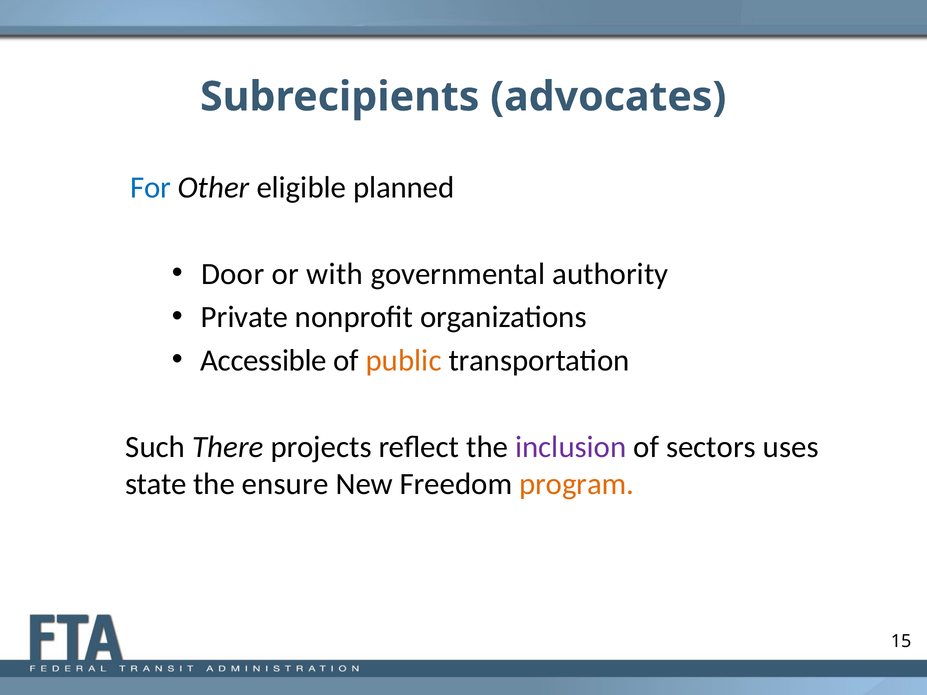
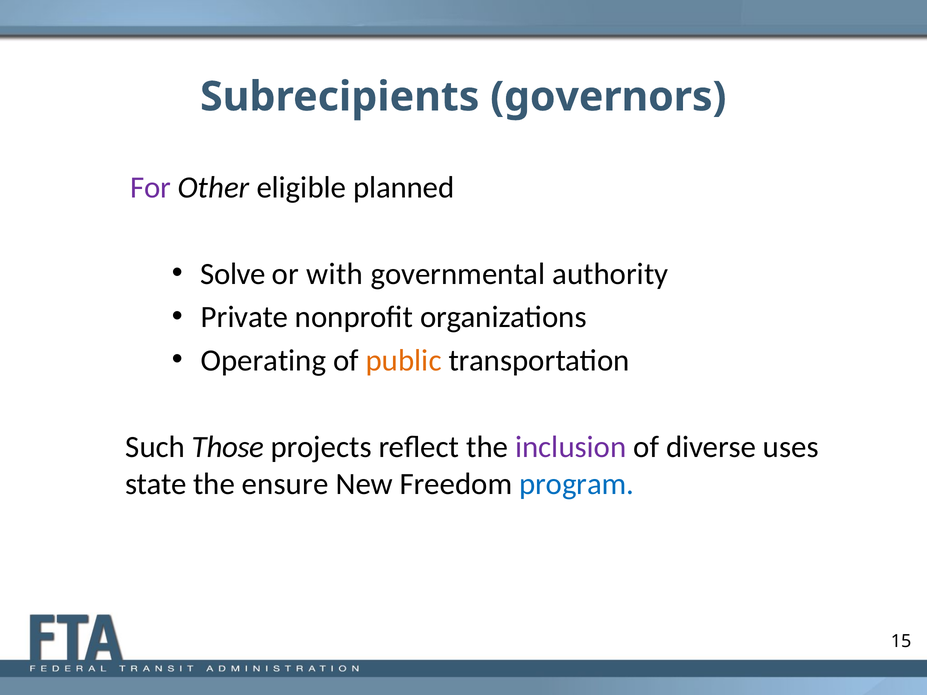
advocates: advocates -> governors
For colour: blue -> purple
Door: Door -> Solve
Accessible: Accessible -> Operating
There: There -> Those
sectors: sectors -> diverse
program colour: orange -> blue
